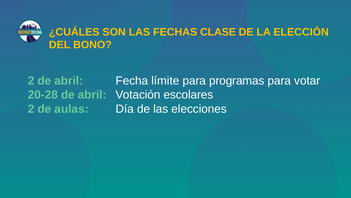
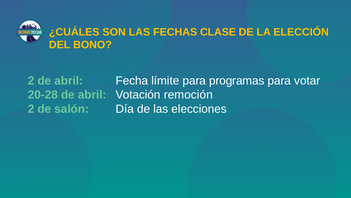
escolares: escolares -> remoción
aulas: aulas -> salón
